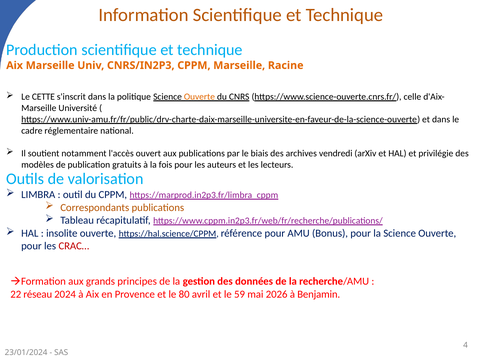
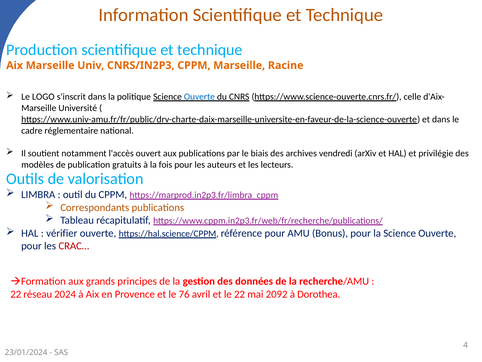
CETTE: CETTE -> LOGO
Ouverte at (199, 97) colour: orange -> blue
insolite: insolite -> vérifier
80: 80 -> 76
le 59: 59 -> 22
2026: 2026 -> 2092
Benjamin: Benjamin -> Dorothea
